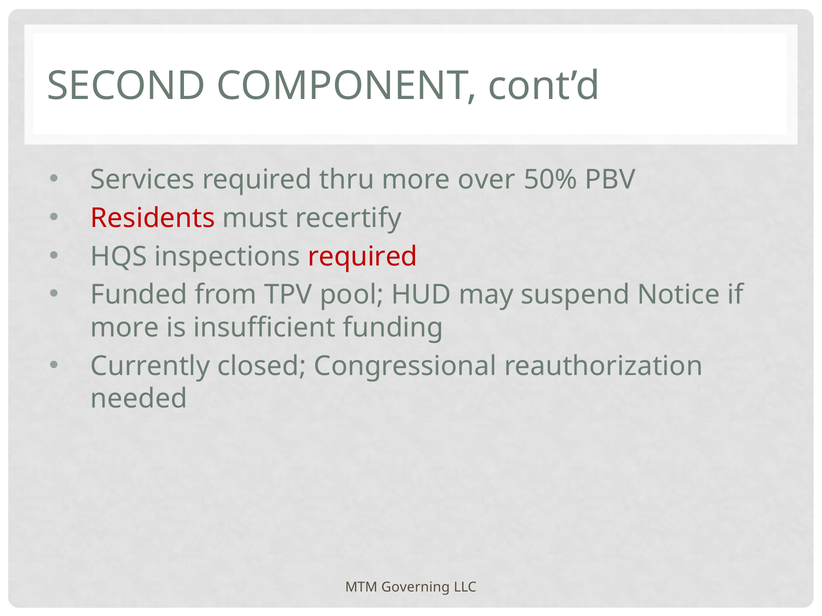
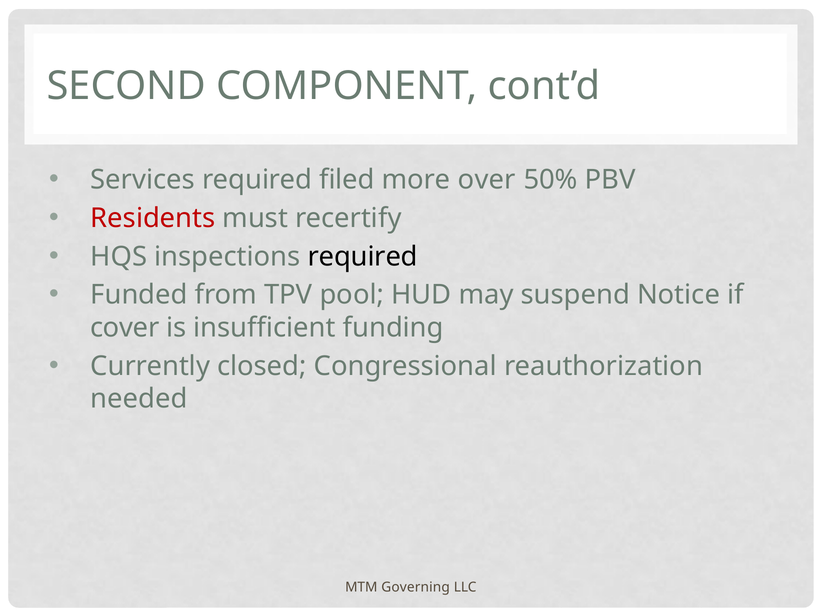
thru: thru -> filed
required at (363, 257) colour: red -> black
more at (125, 328): more -> cover
